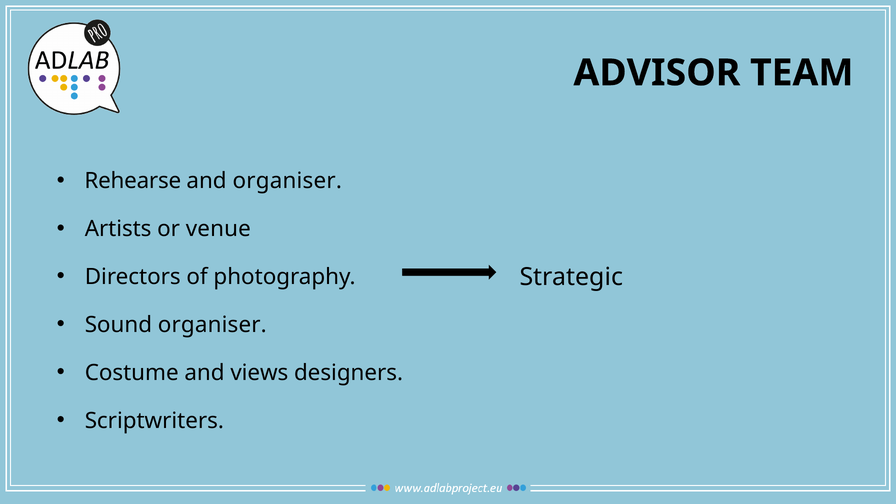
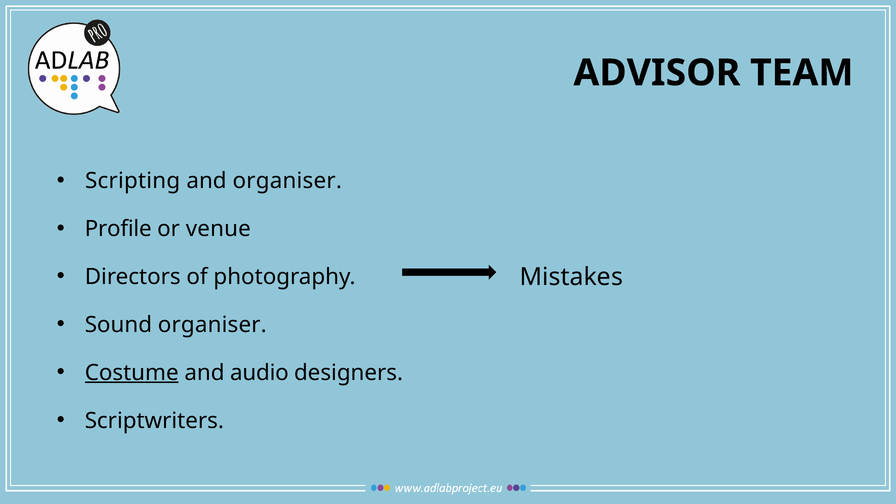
Rehearse: Rehearse -> Scripting
Artists: Artists -> Profile
Strategic: Strategic -> Mistakes
Costume underline: none -> present
views: views -> audio
